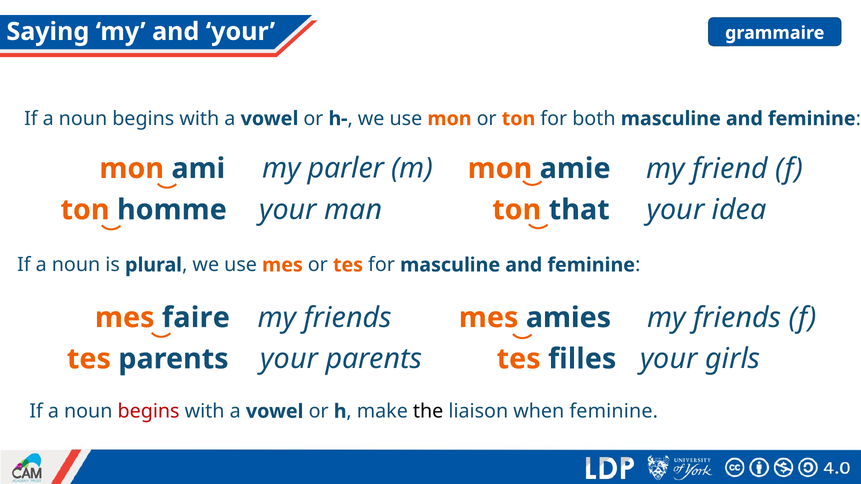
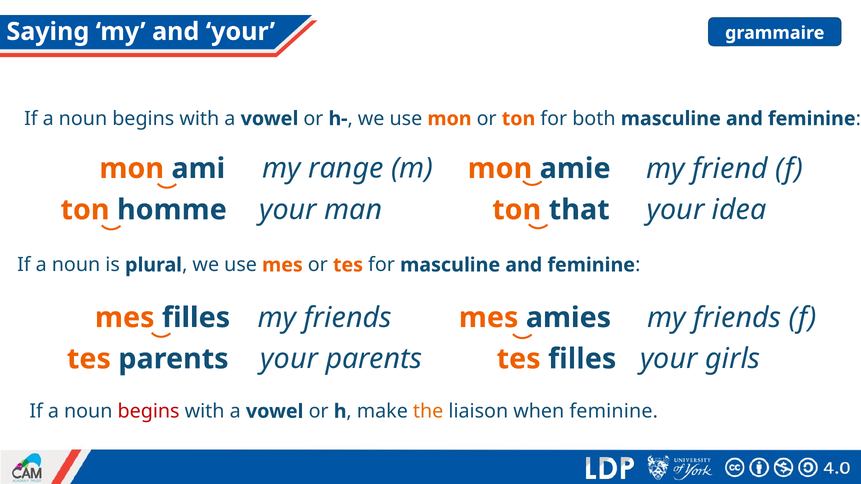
parler: parler -> range
mes faire: faire -> filles
the colour: black -> orange
